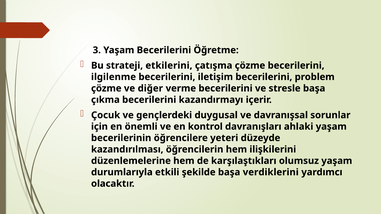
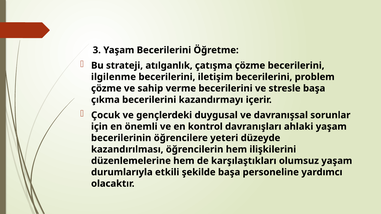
etkilerini: etkilerini -> atılganlık
diğer: diğer -> sahip
verdiklerini: verdiklerini -> personeline
